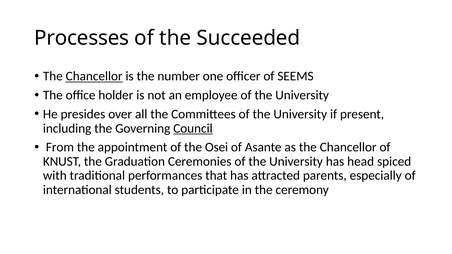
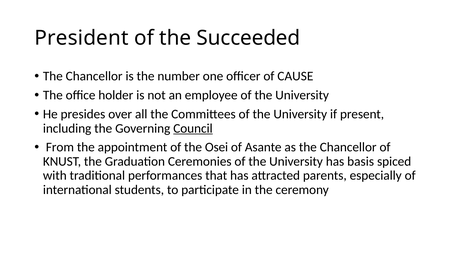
Processes: Processes -> President
Chancellor at (94, 76) underline: present -> none
SEEMS: SEEMS -> CAUSE
head: head -> basis
